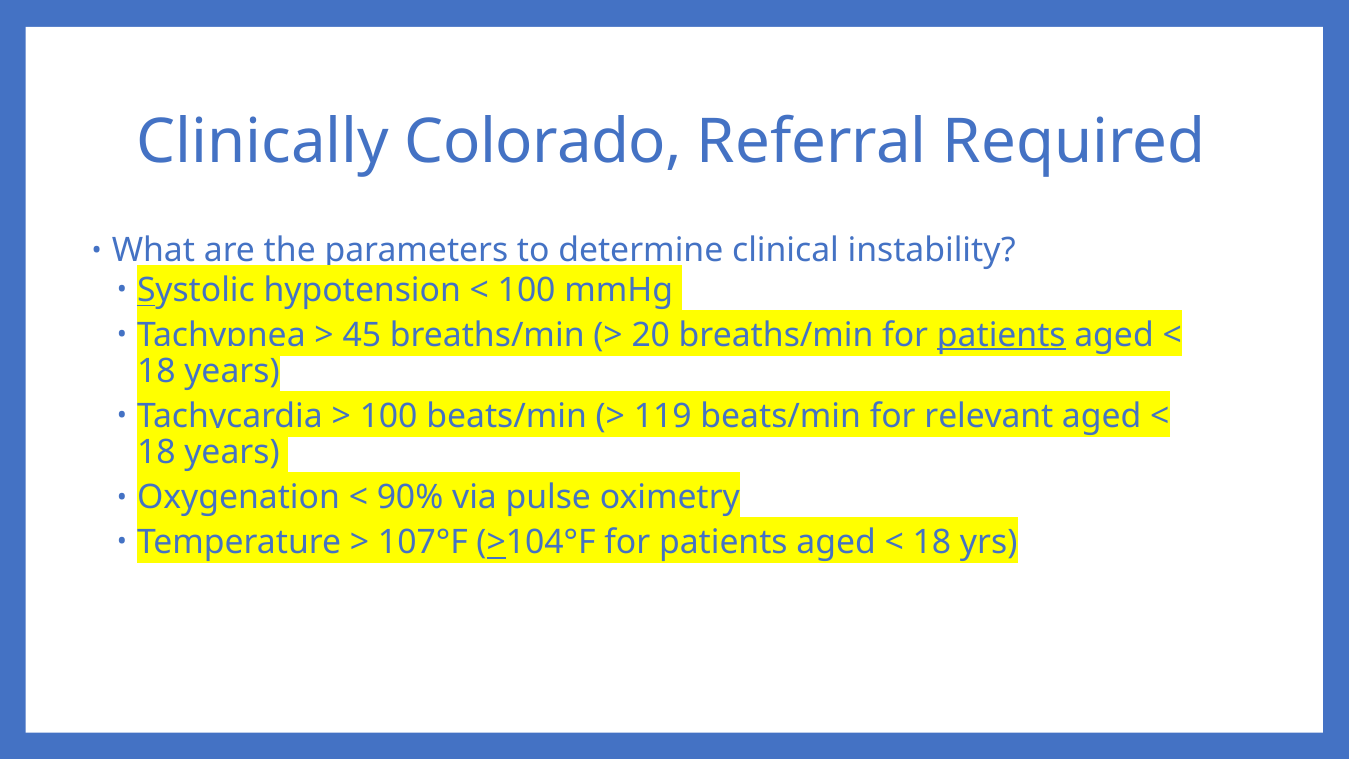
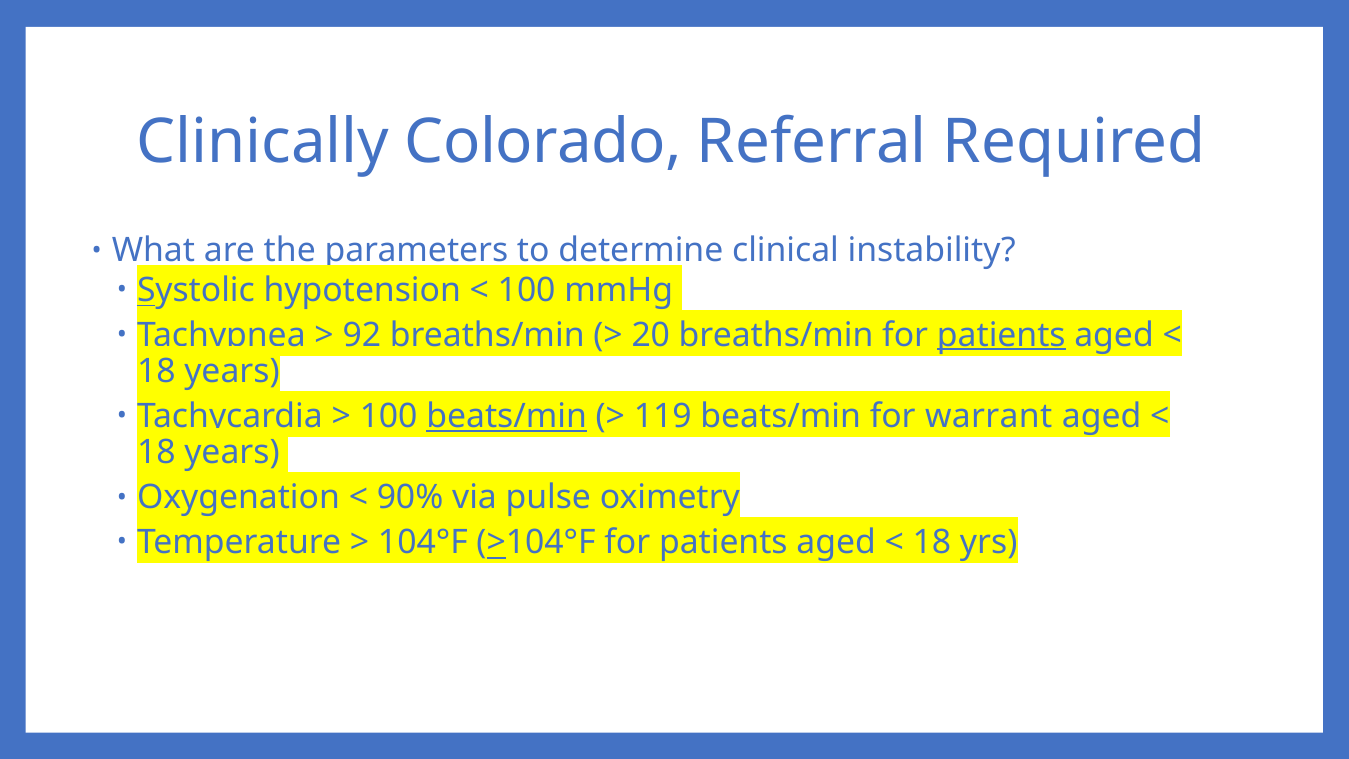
45: 45 -> 92
beats/min at (507, 416) underline: none -> present
relevant: relevant -> warrant
107°F: 107°F -> 104°F
